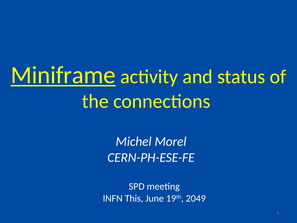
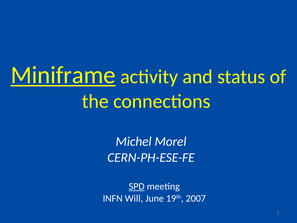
SPD underline: none -> present
This: This -> Will
2049: 2049 -> 2007
